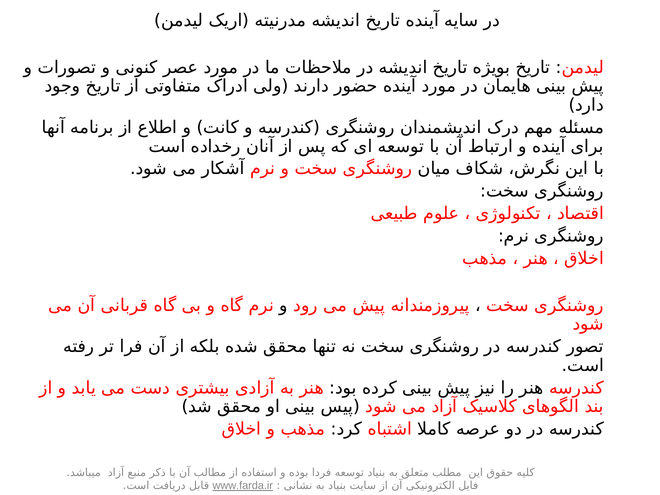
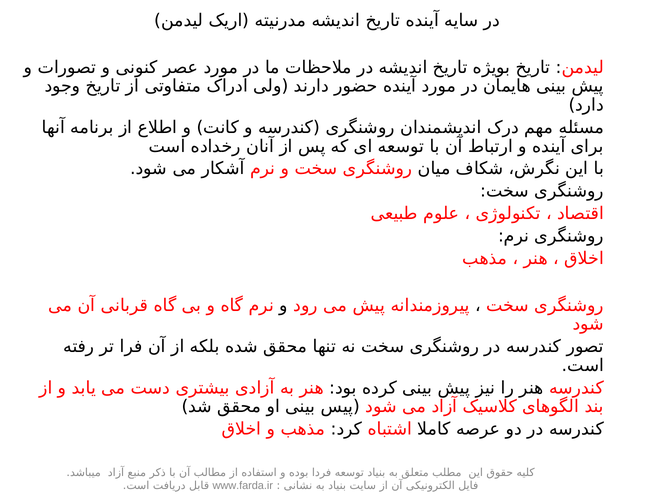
www.farda.ir underline: present -> none
